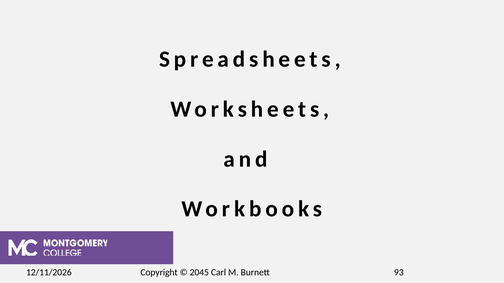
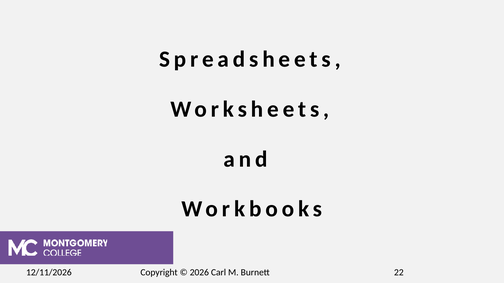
2045: 2045 -> 2026
93: 93 -> 22
